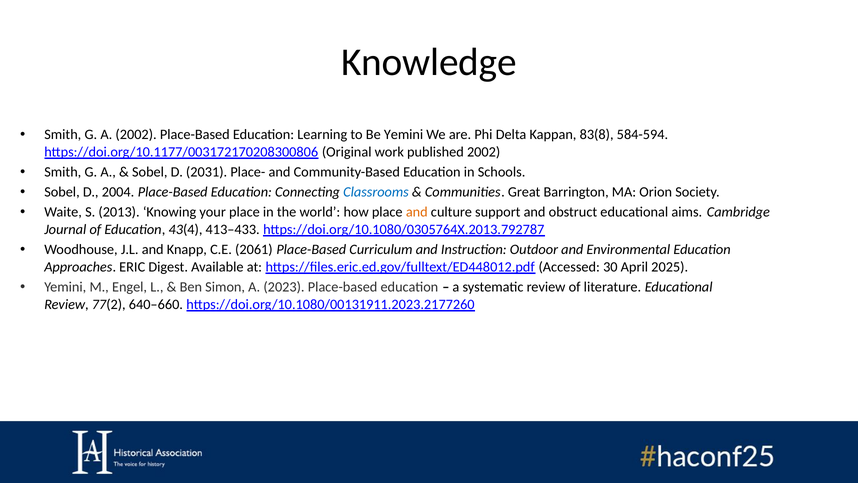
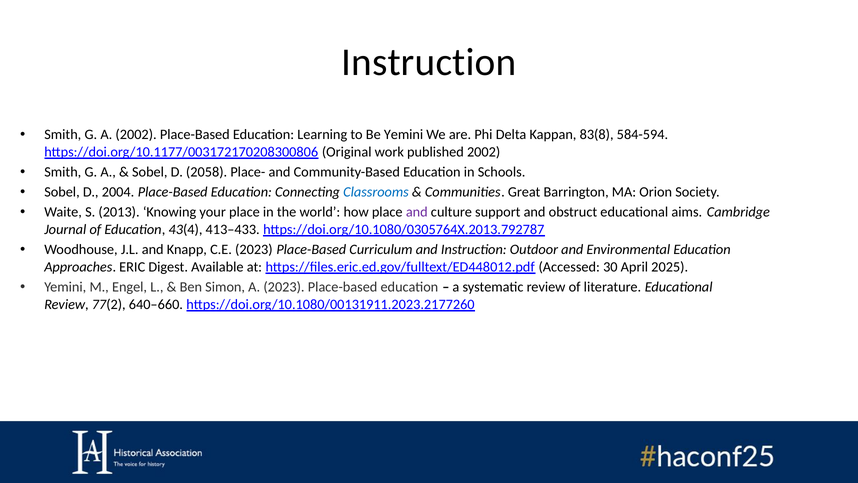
Knowledge at (429, 62): Knowledge -> Instruction
2031: 2031 -> 2058
and at (417, 212) colour: orange -> purple
C.E 2061: 2061 -> 2023
